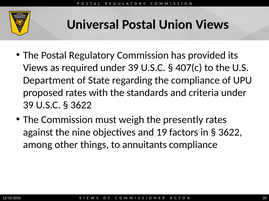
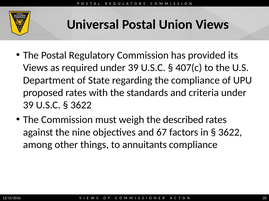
presently: presently -> described
19: 19 -> 67
